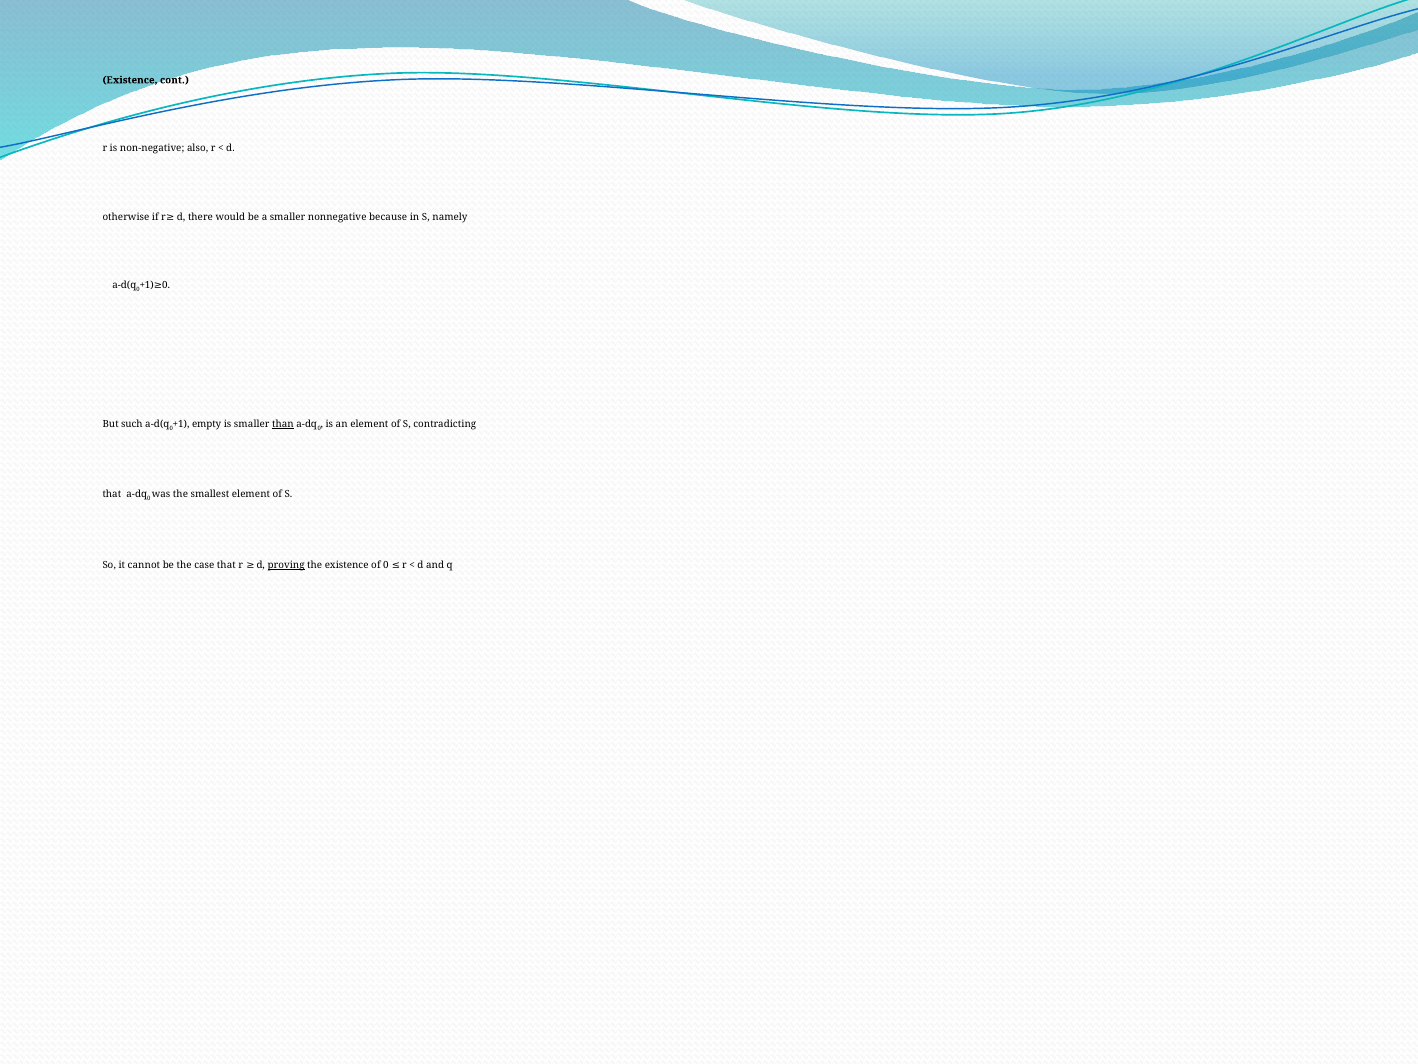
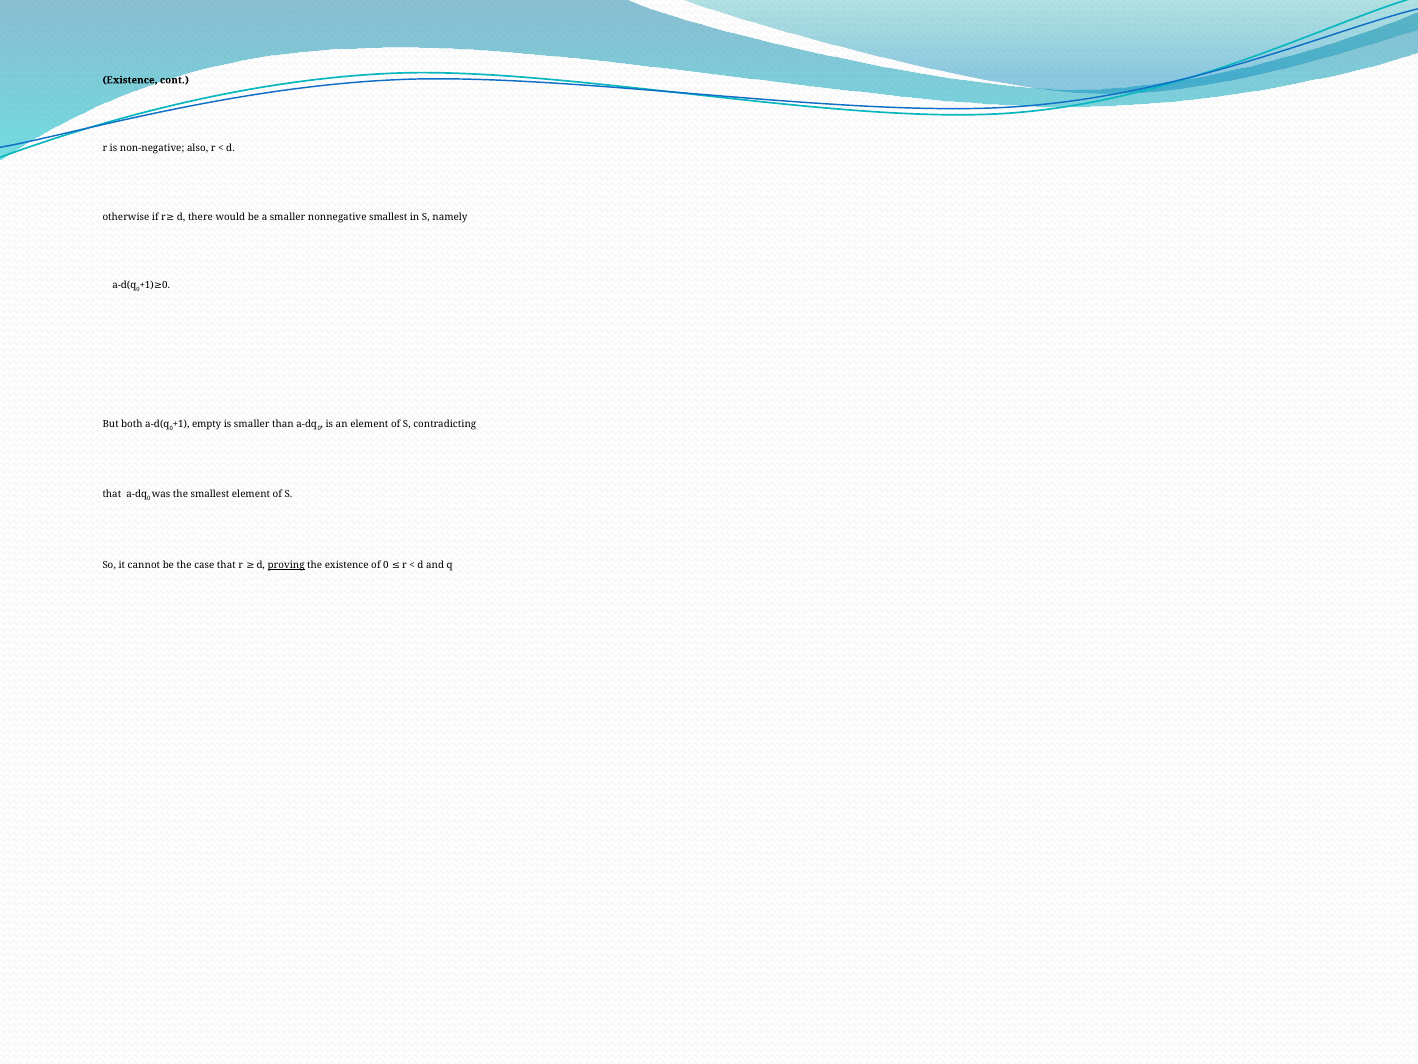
nonnegative because: because -> smallest
such: such -> both
than underline: present -> none
